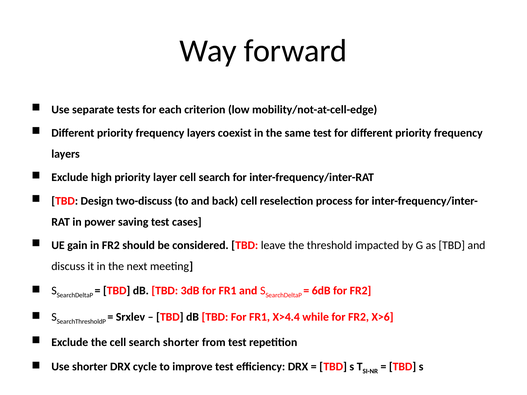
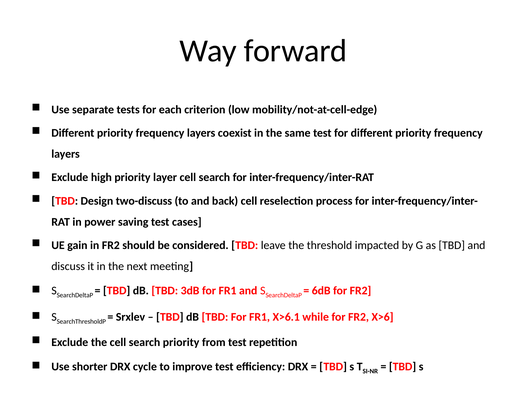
X>4.4: X>4.4 -> X>6.1
search shorter: shorter -> priority
